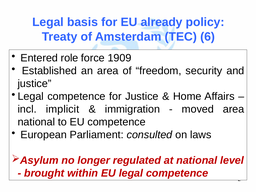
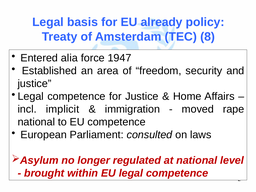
6: 6 -> 8
role: role -> alia
1909: 1909 -> 1947
moved area: area -> rape
